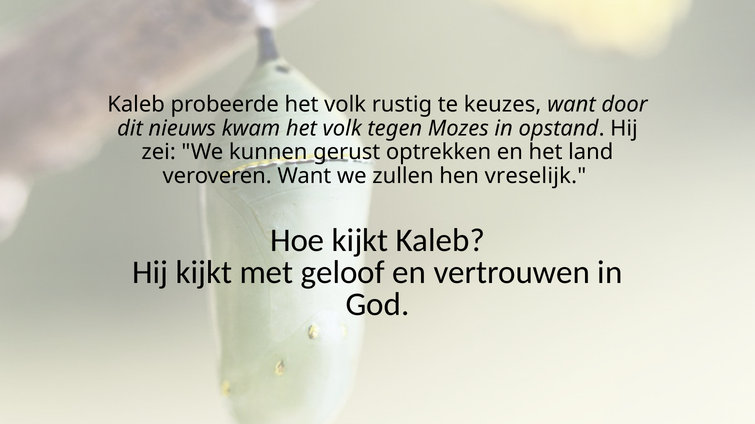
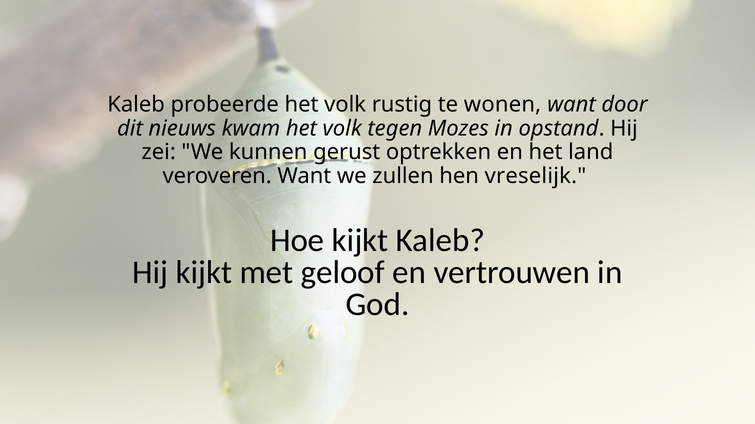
keuzes: keuzes -> wonen
